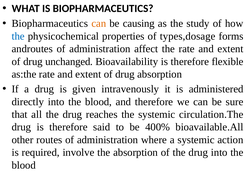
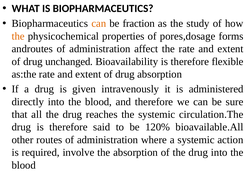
causing: causing -> fraction
the at (18, 36) colour: blue -> orange
types,dosage: types,dosage -> pores,dosage
400%: 400% -> 120%
